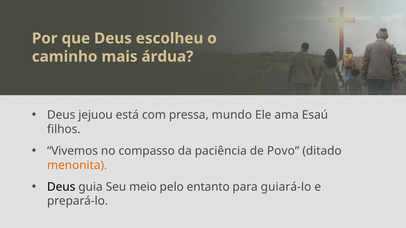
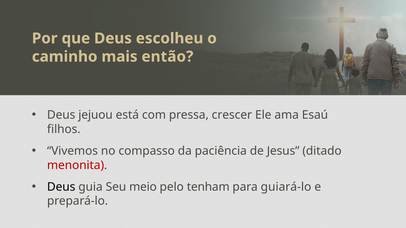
árdua: árdua -> então
mundo: mundo -> crescer
Povo: Povo -> Jesus
menonita colour: orange -> red
entanto: entanto -> tenham
